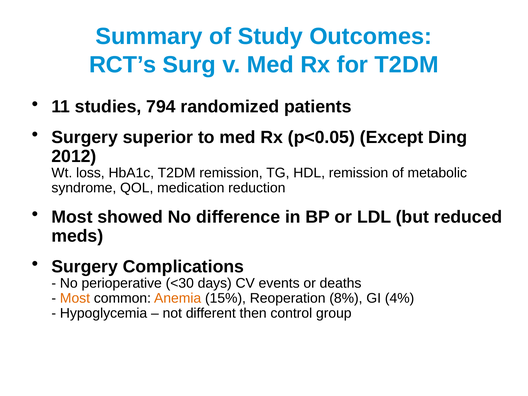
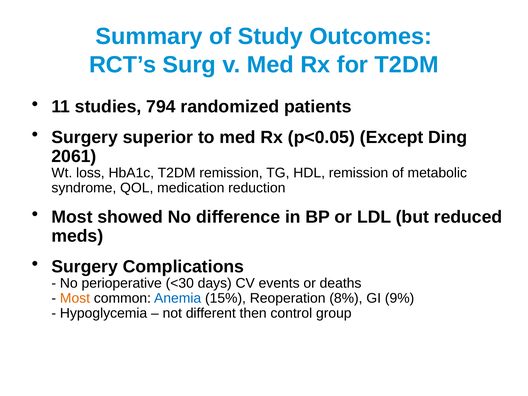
2012: 2012 -> 2061
Anemia colour: orange -> blue
4%: 4% -> 9%
